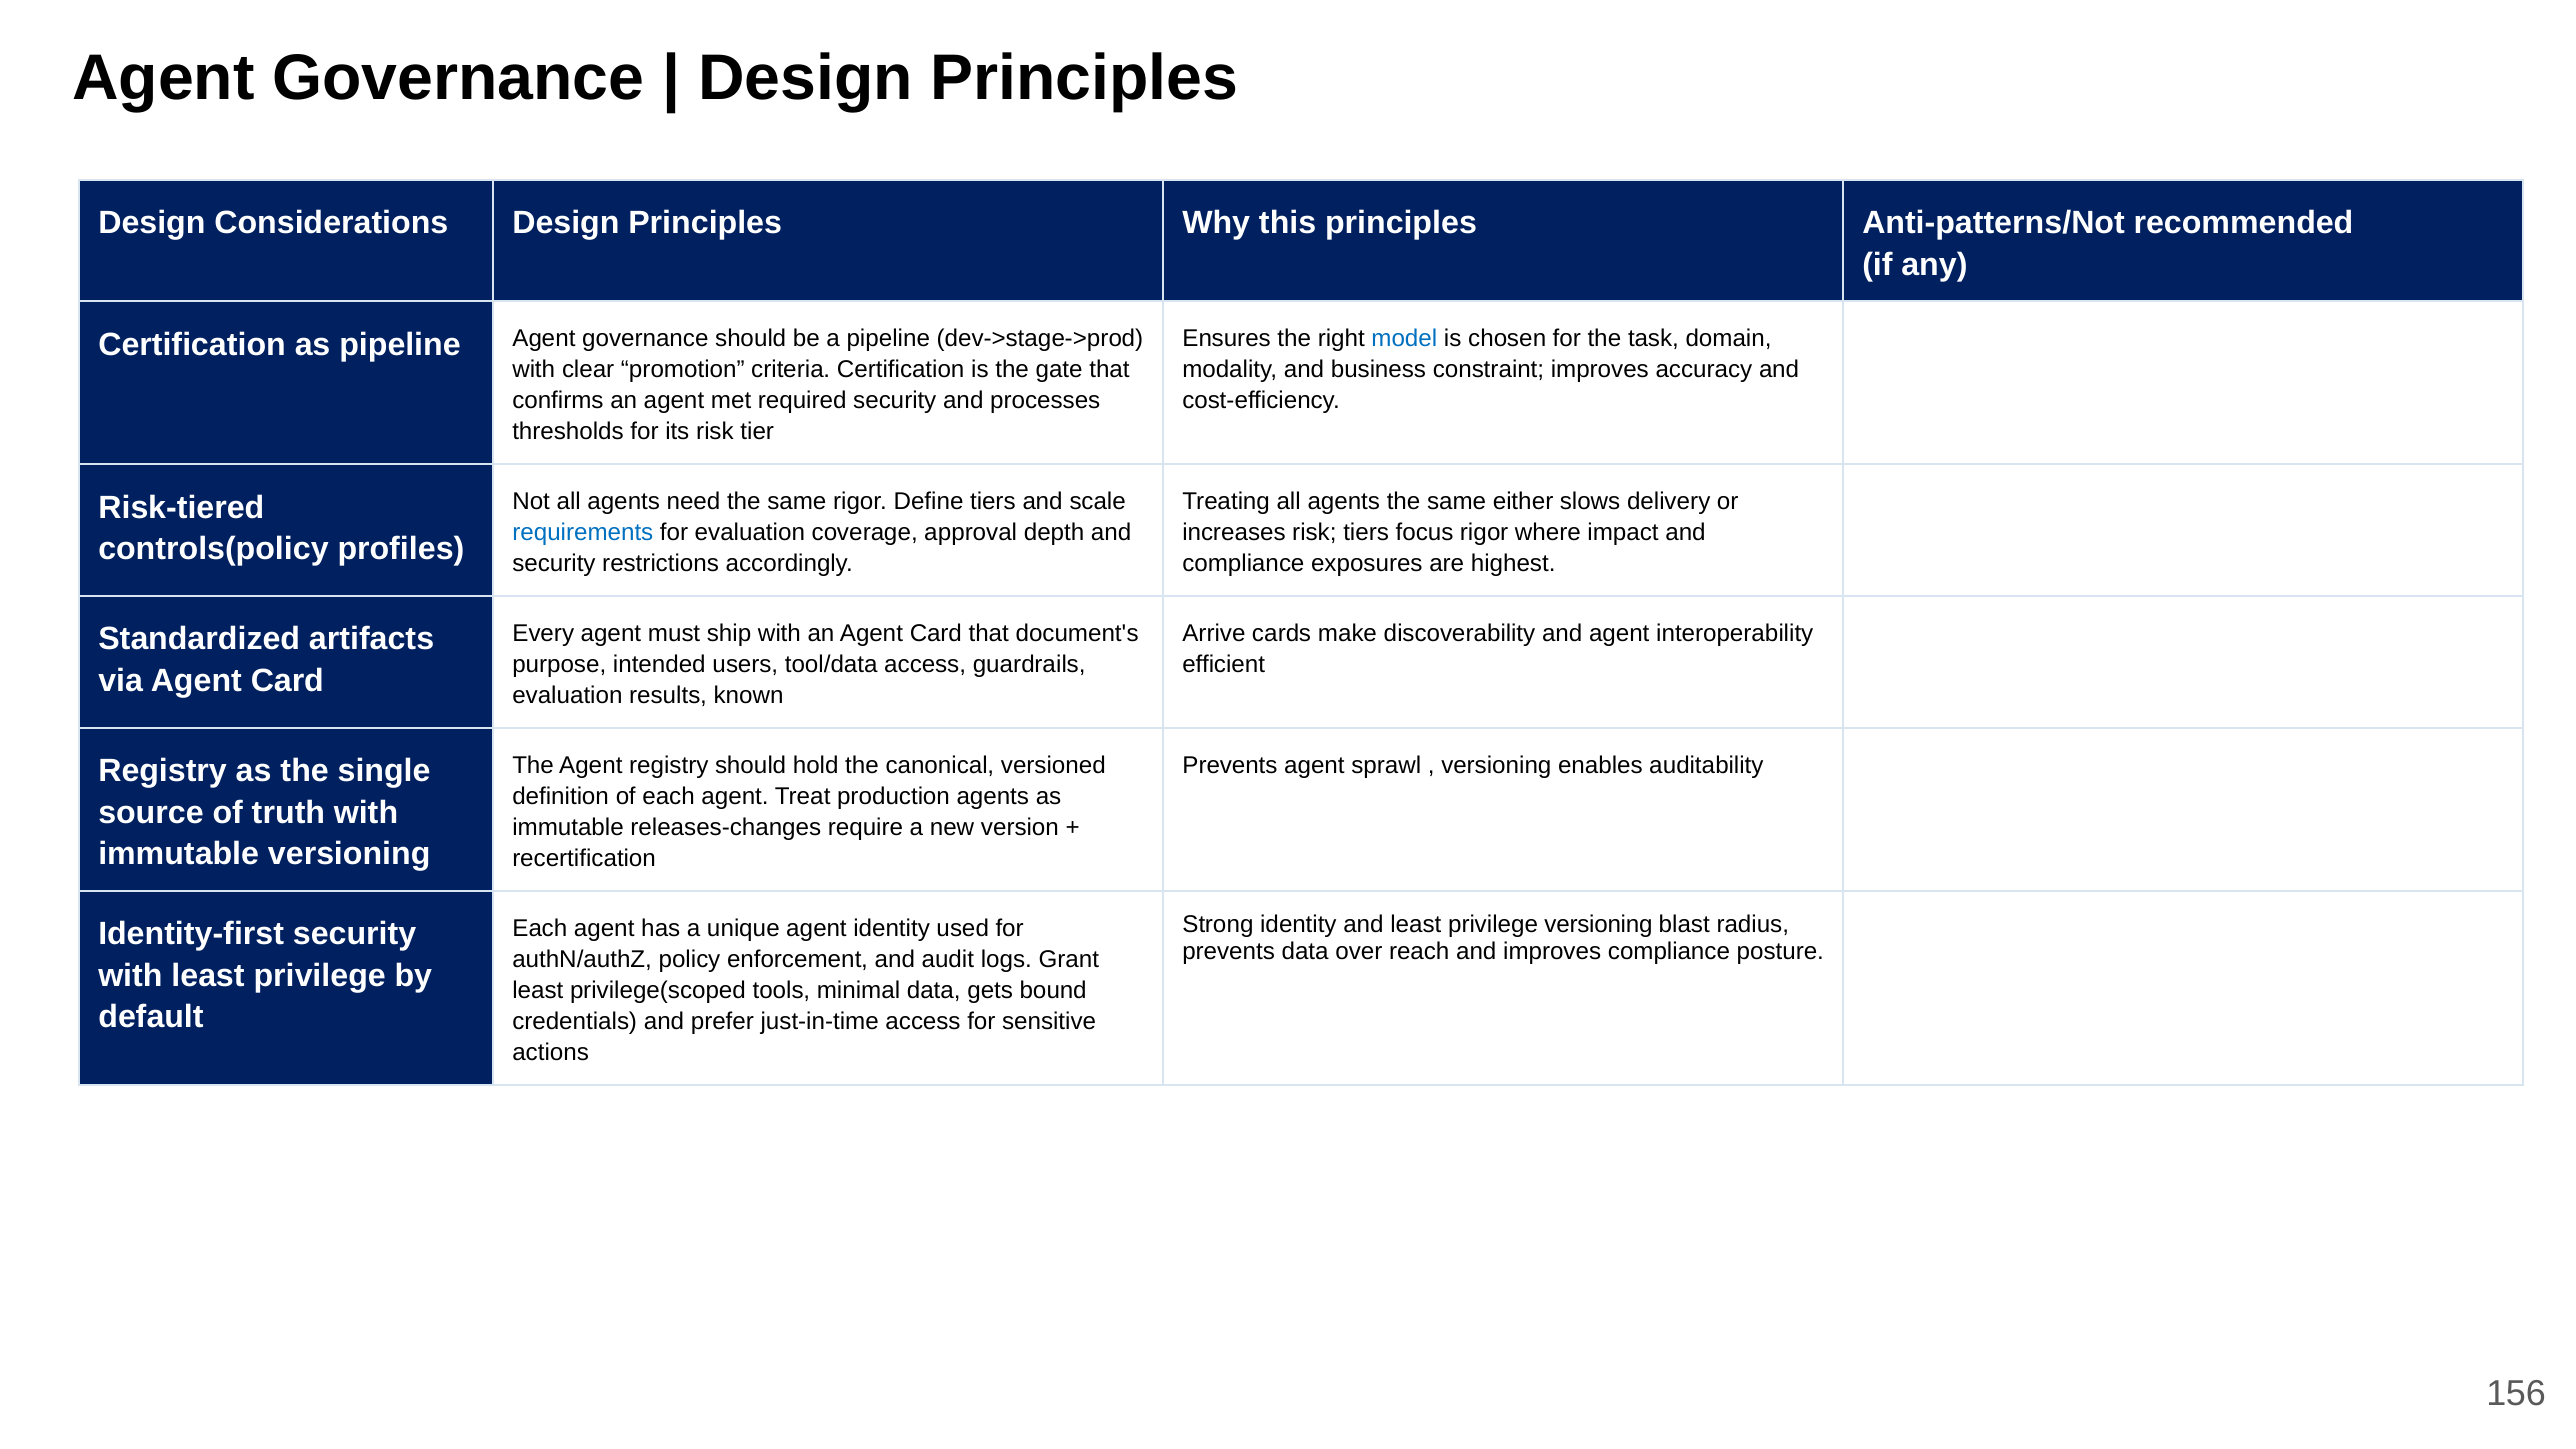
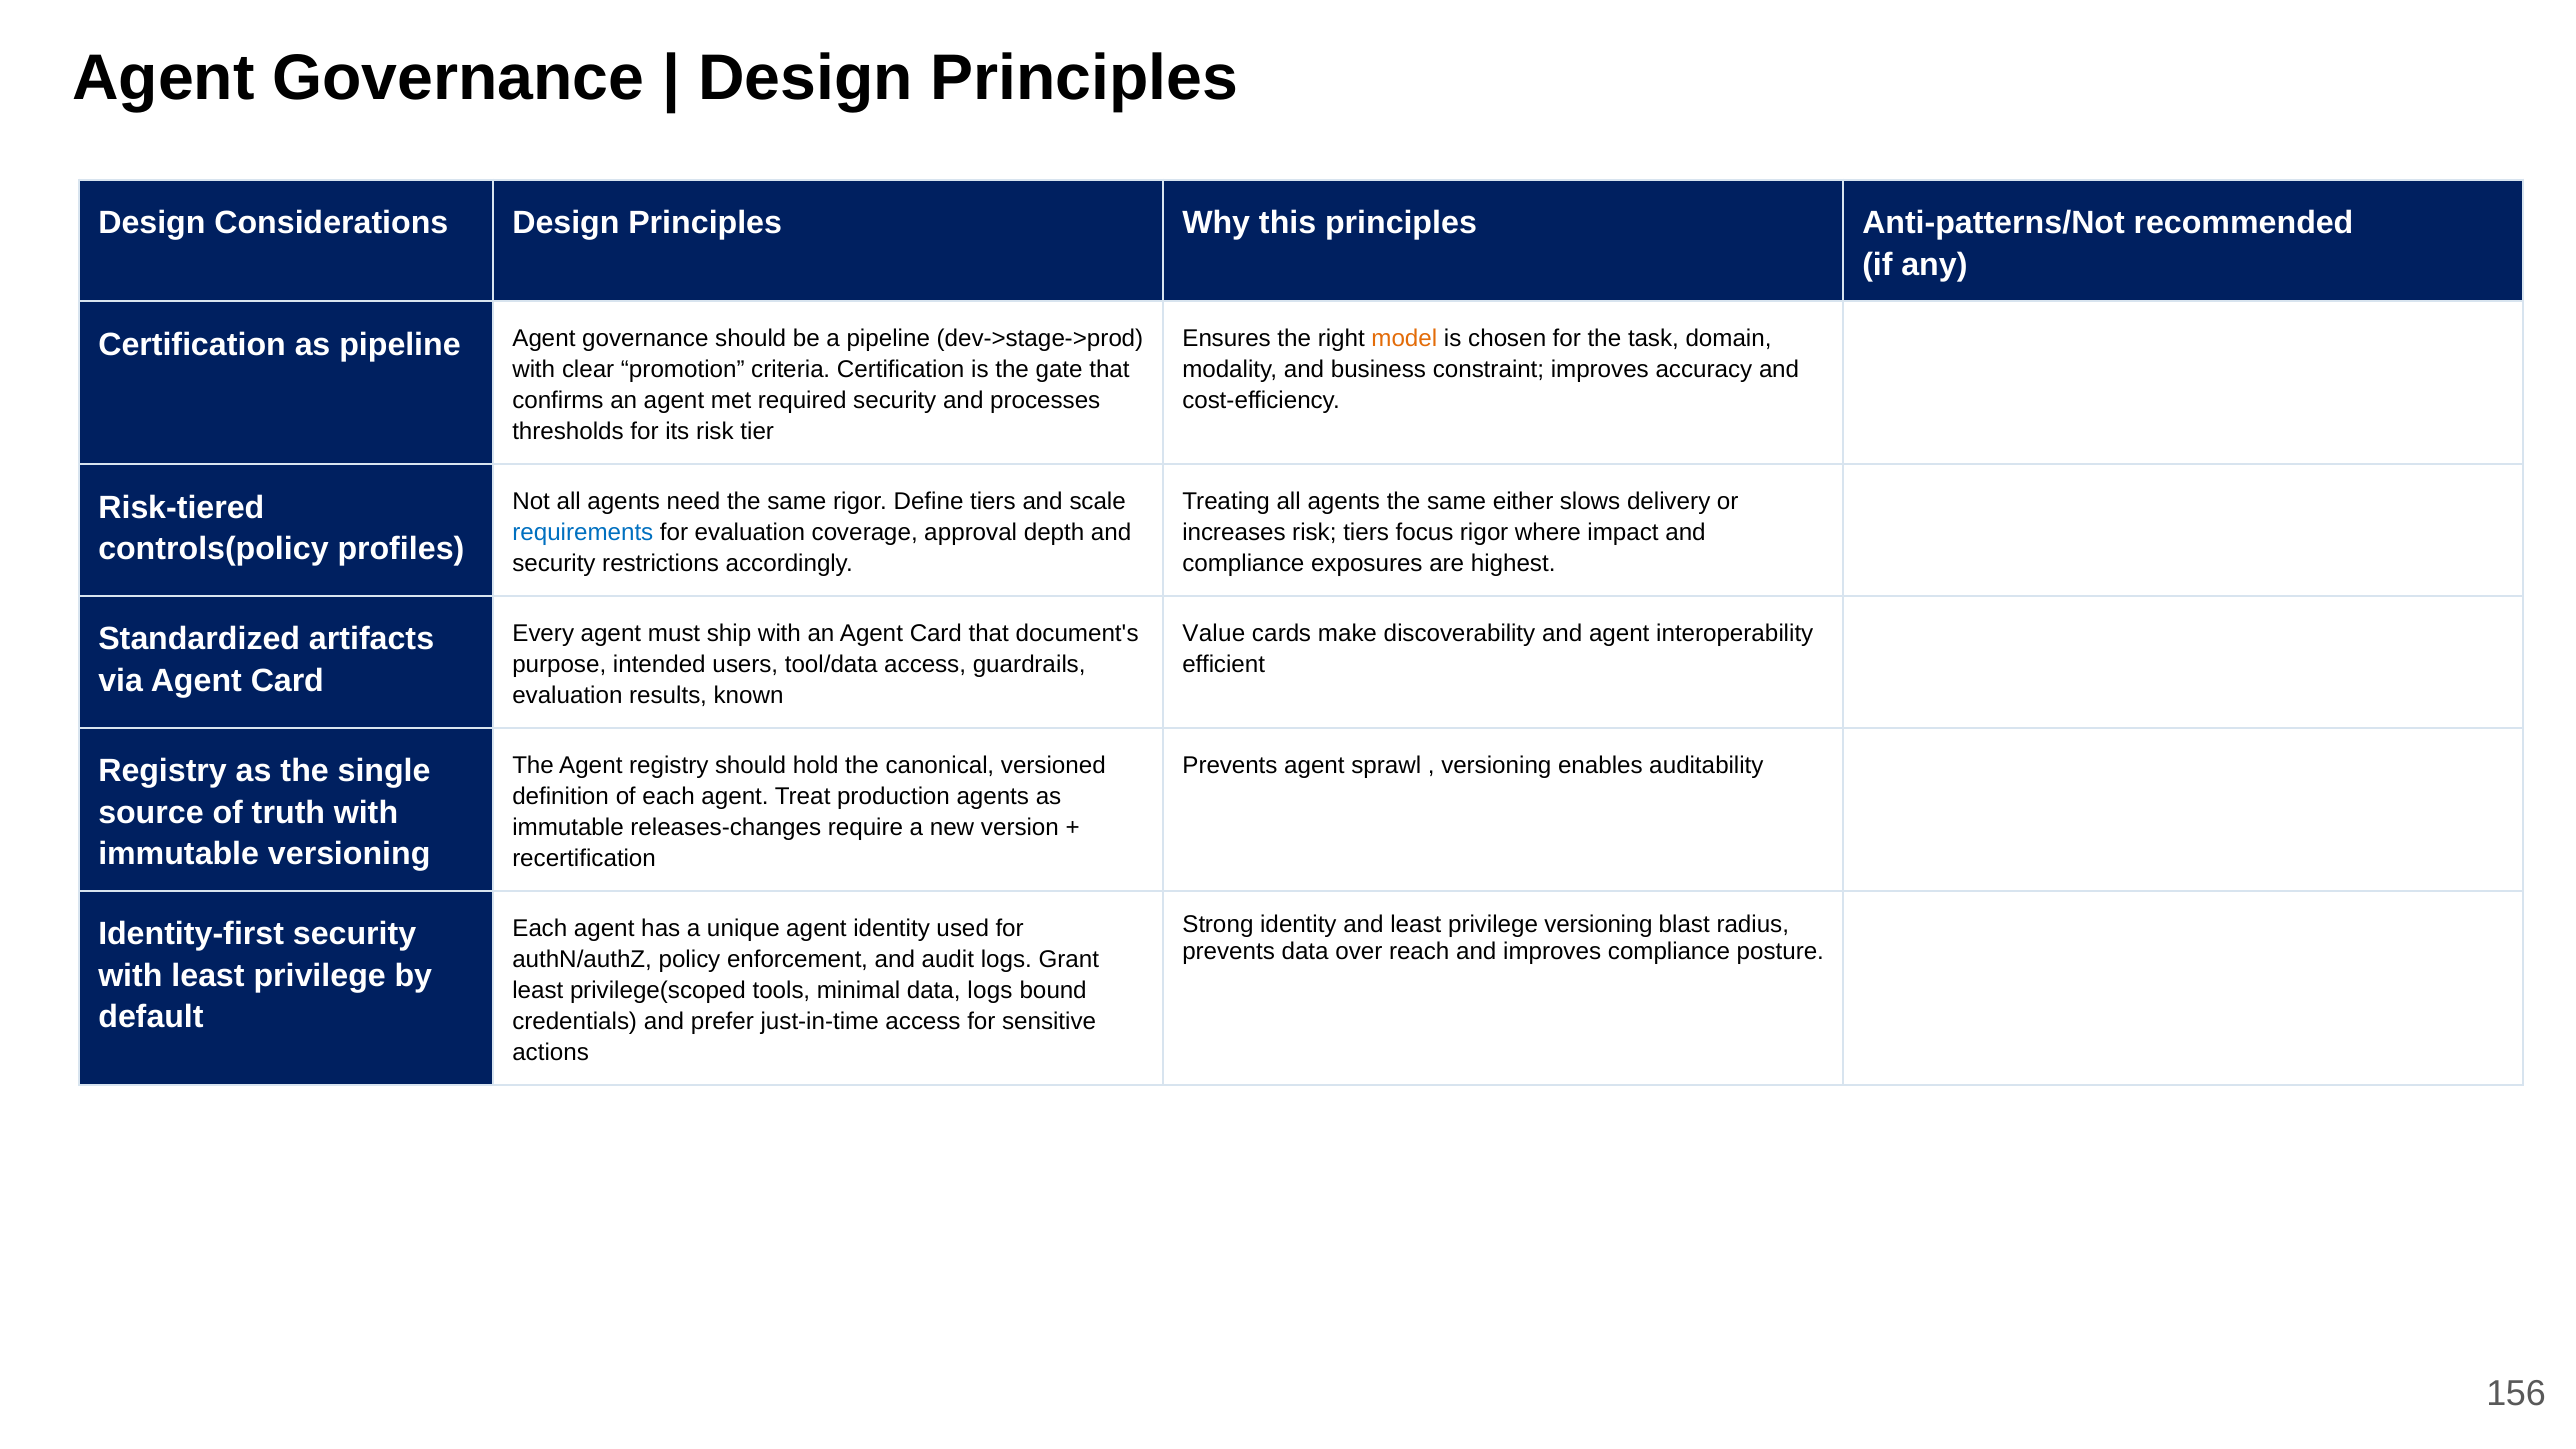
model colour: blue -> orange
Arrive: Arrive -> Value
data gets: gets -> logs
